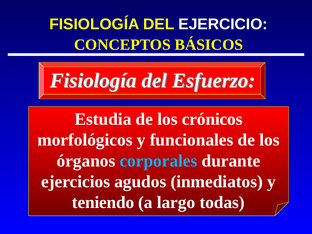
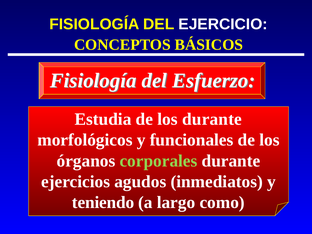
los crónicos: crónicos -> durante
corporales colour: light blue -> light green
todas: todas -> como
